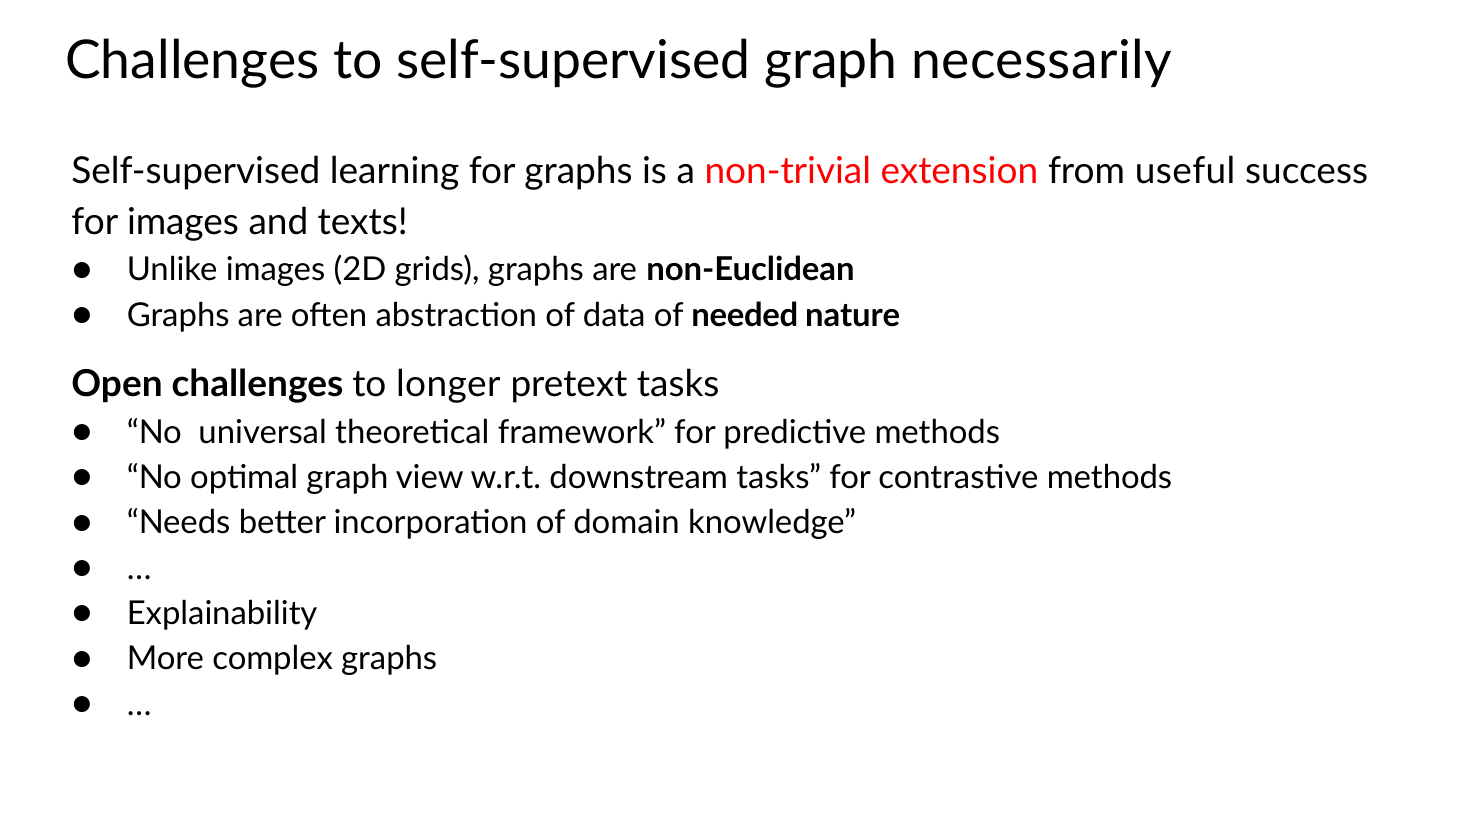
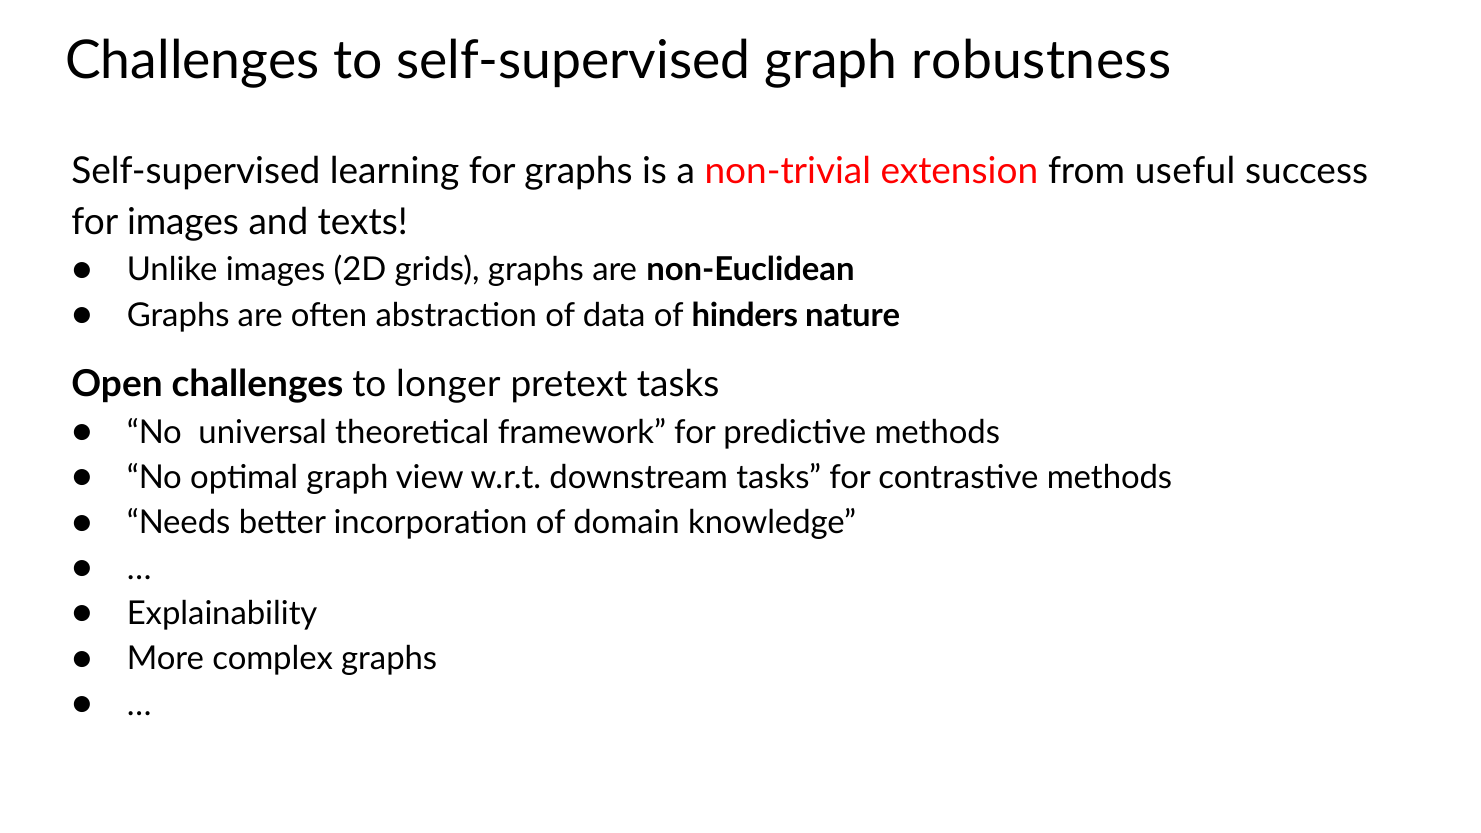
necessarily: necessarily -> robustness
needed: needed -> hinders
